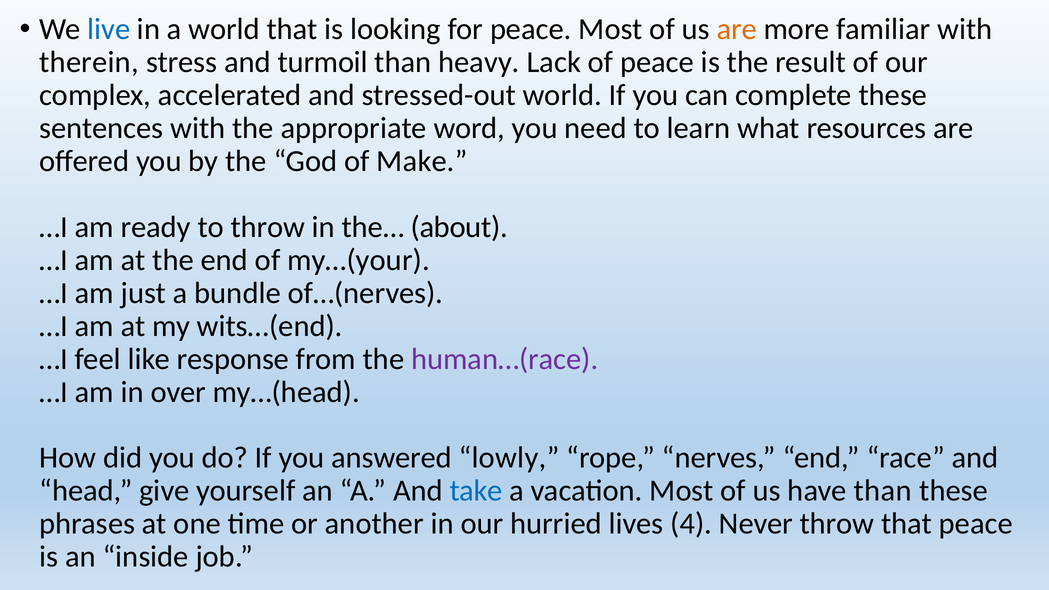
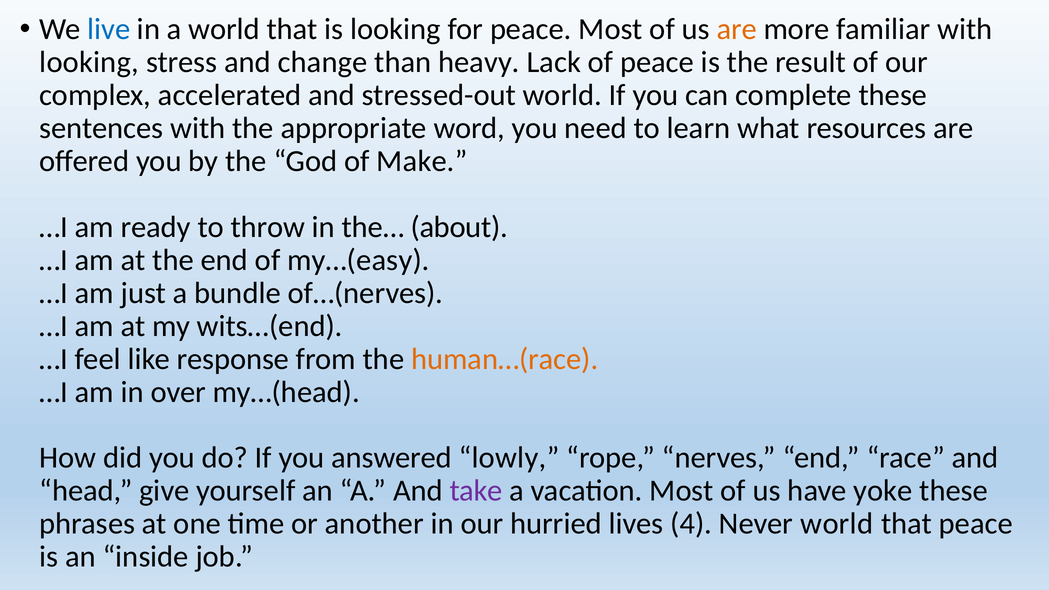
therein at (89, 62): therein -> looking
turmoil: turmoil -> change
my…(your: my…(your -> my…(easy
human…(race colour: purple -> orange
take colour: blue -> purple
have than: than -> yoke
Never throw: throw -> world
